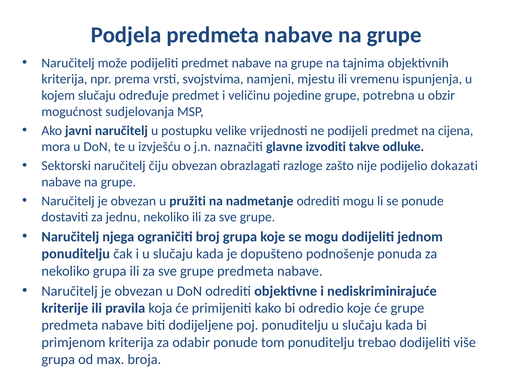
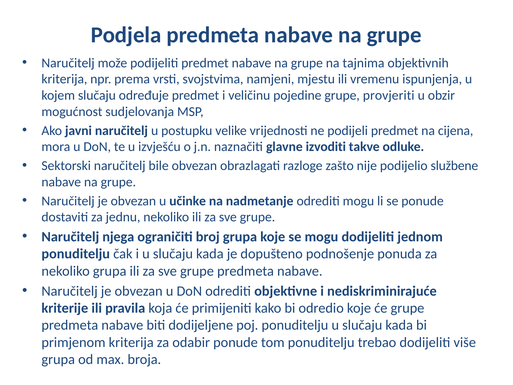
potrebna: potrebna -> provjeriti
čiju: čiju -> bile
dokazati: dokazati -> službene
pružiti: pružiti -> učinke
